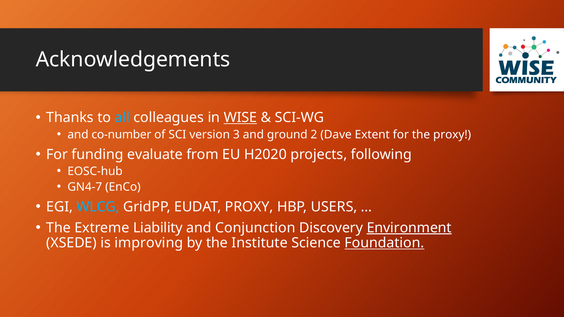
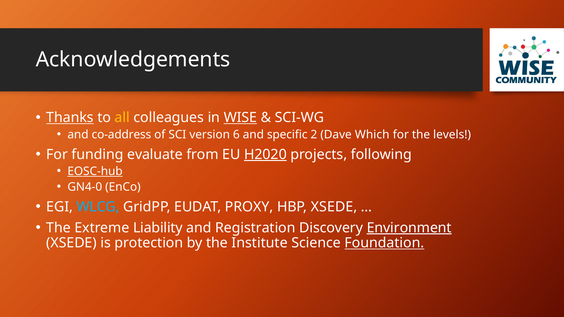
Thanks underline: none -> present
all colour: light blue -> yellow
co-number: co-number -> co-address
3: 3 -> 6
ground: ground -> specific
Extent: Extent -> Which
the proxy: proxy -> levels
H2020 underline: none -> present
EOSC-hub underline: none -> present
GN4-7: GN4-7 -> GN4-0
HBP USERS: USERS -> XSEDE
Conjunction: Conjunction -> Registration
improving: improving -> protection
